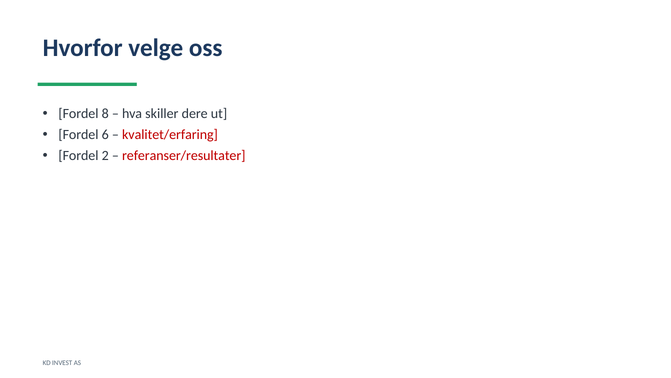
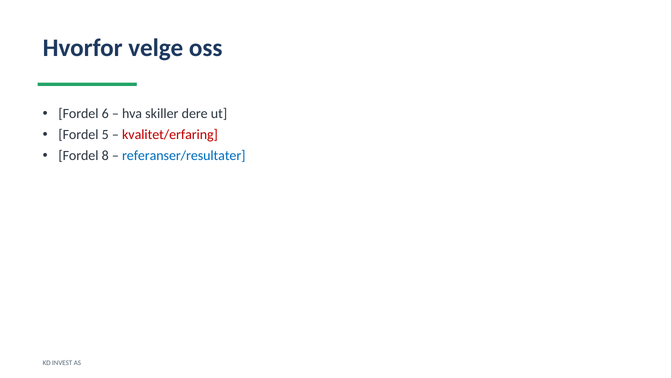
8: 8 -> 6
6: 6 -> 5
2: 2 -> 8
referanser/resultater colour: red -> blue
